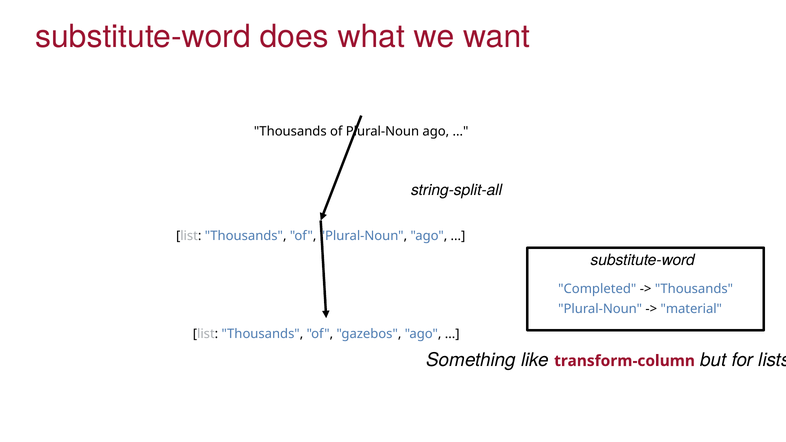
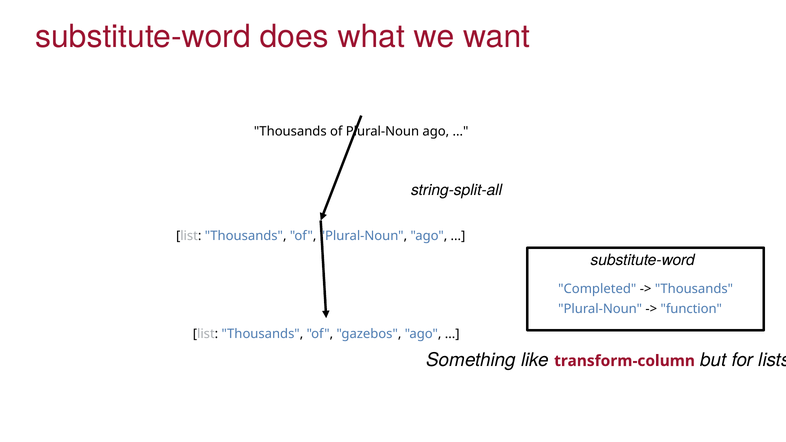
material: material -> function
